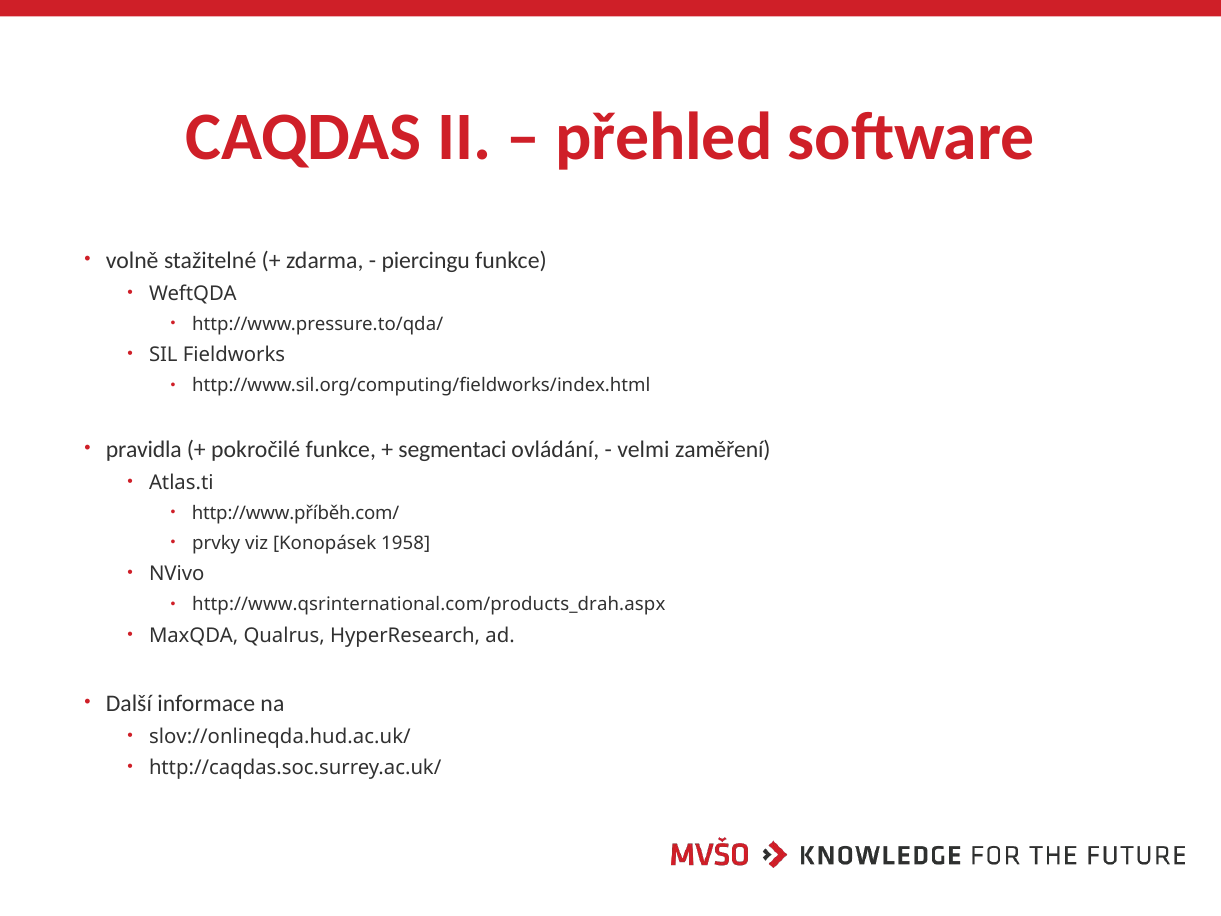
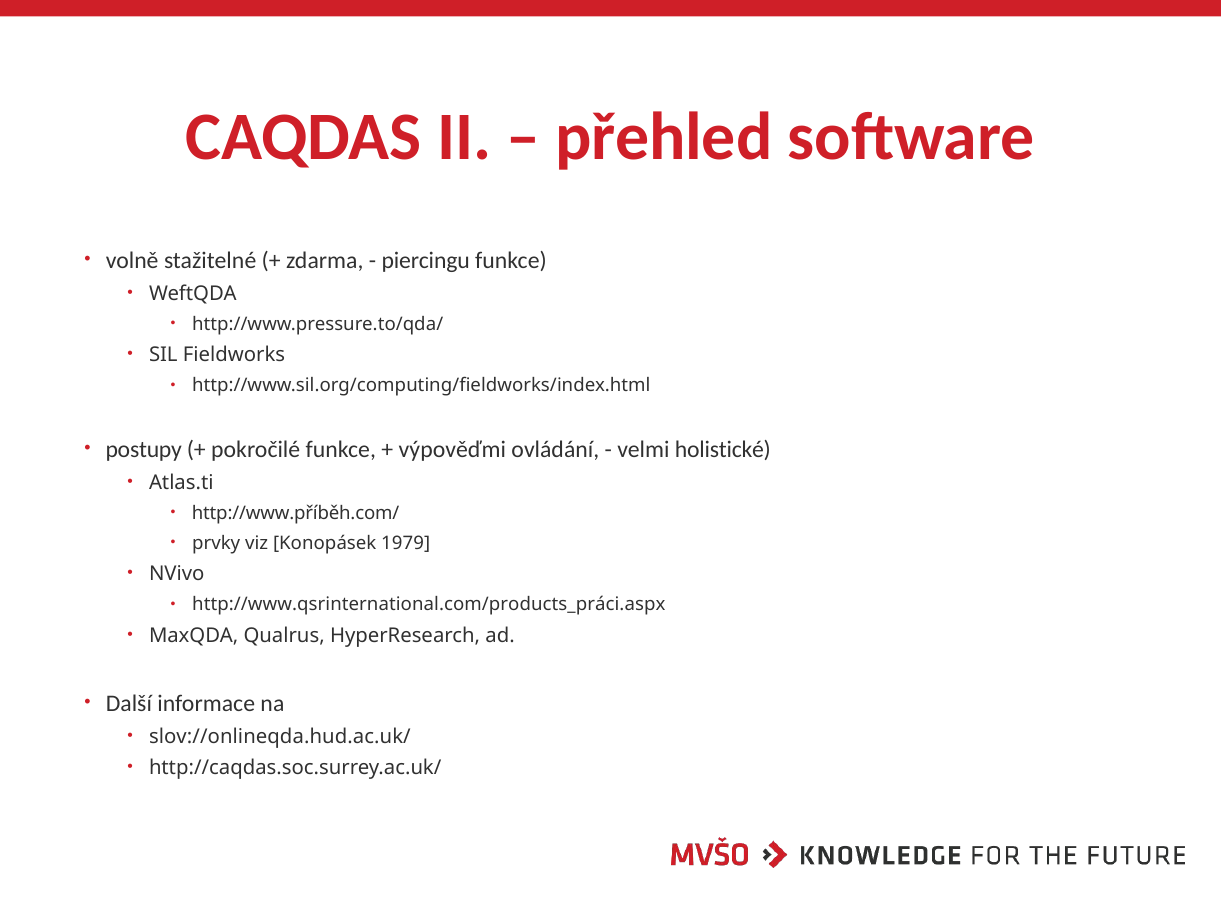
pravidla: pravidla -> postupy
segmentaci: segmentaci -> výpověďmi
zaměření: zaměření -> holistické
1958: 1958 -> 1979
http://www.qsrinternational.com/products_drah.aspx: http://www.qsrinternational.com/products_drah.aspx -> http://www.qsrinternational.com/products_práci.aspx
